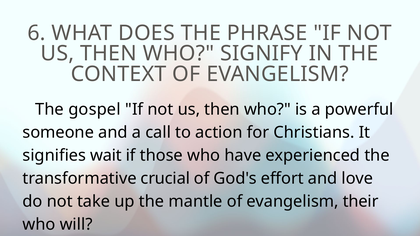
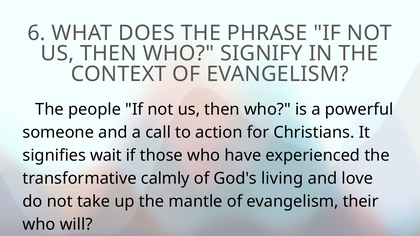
gospel: gospel -> people
crucial: crucial -> calmly
effort: effort -> living
